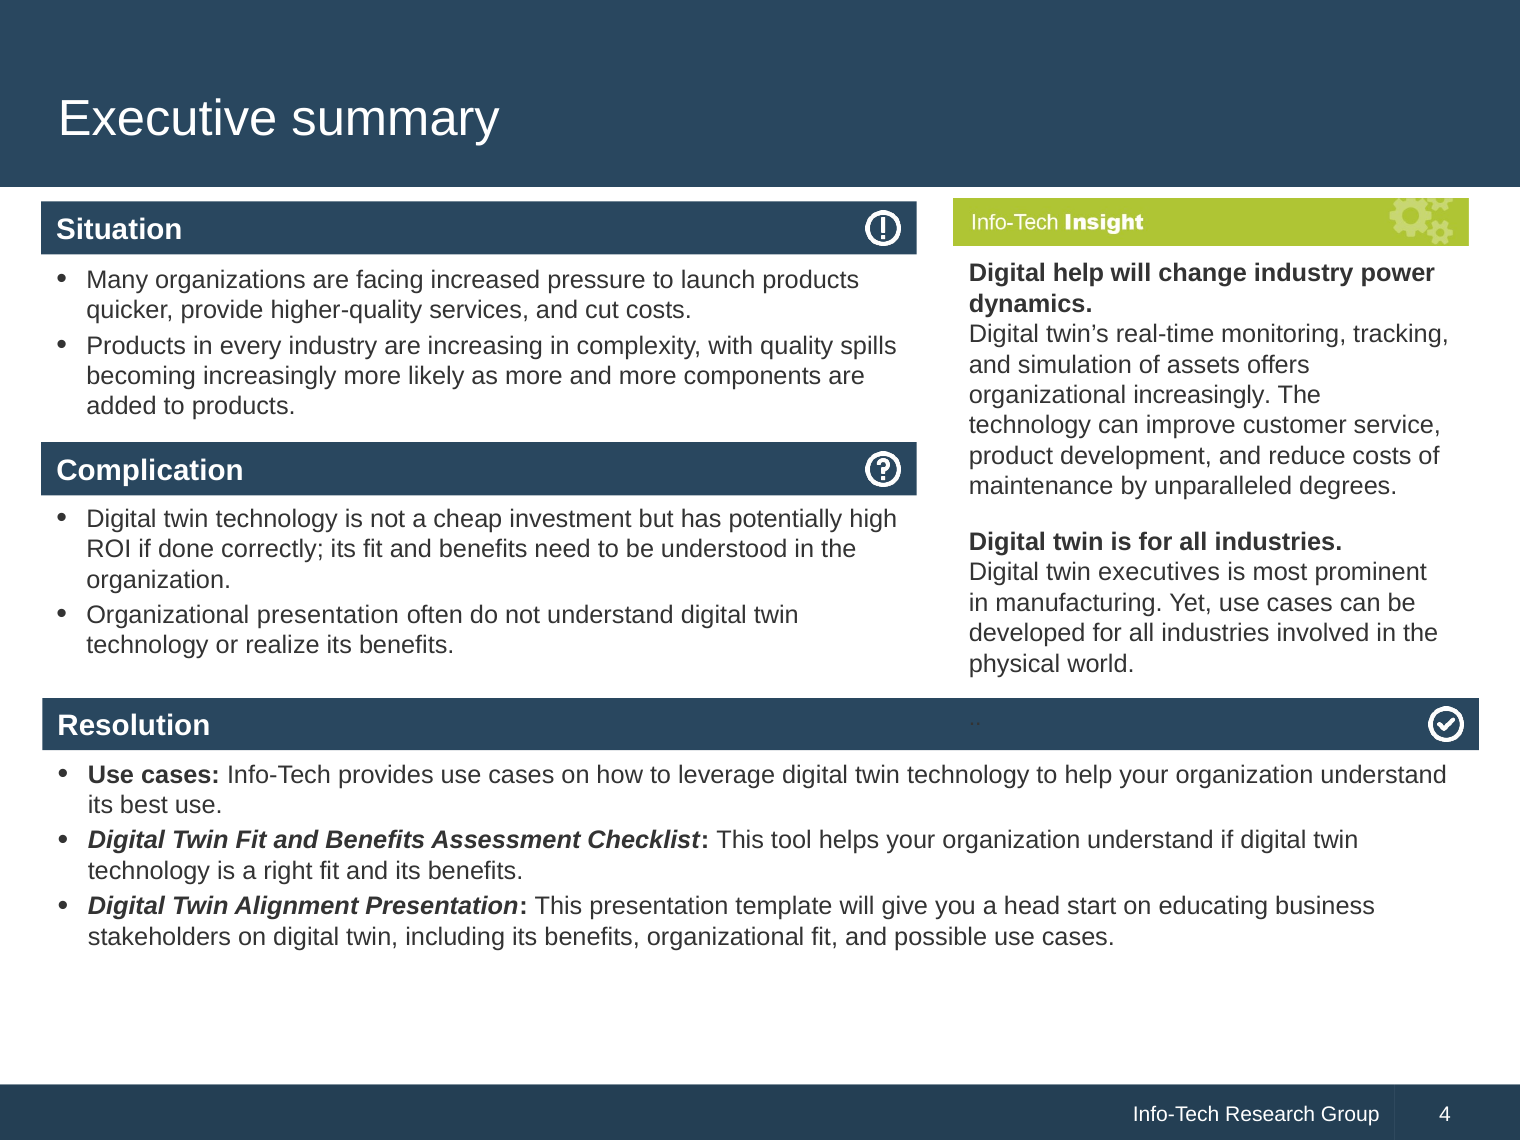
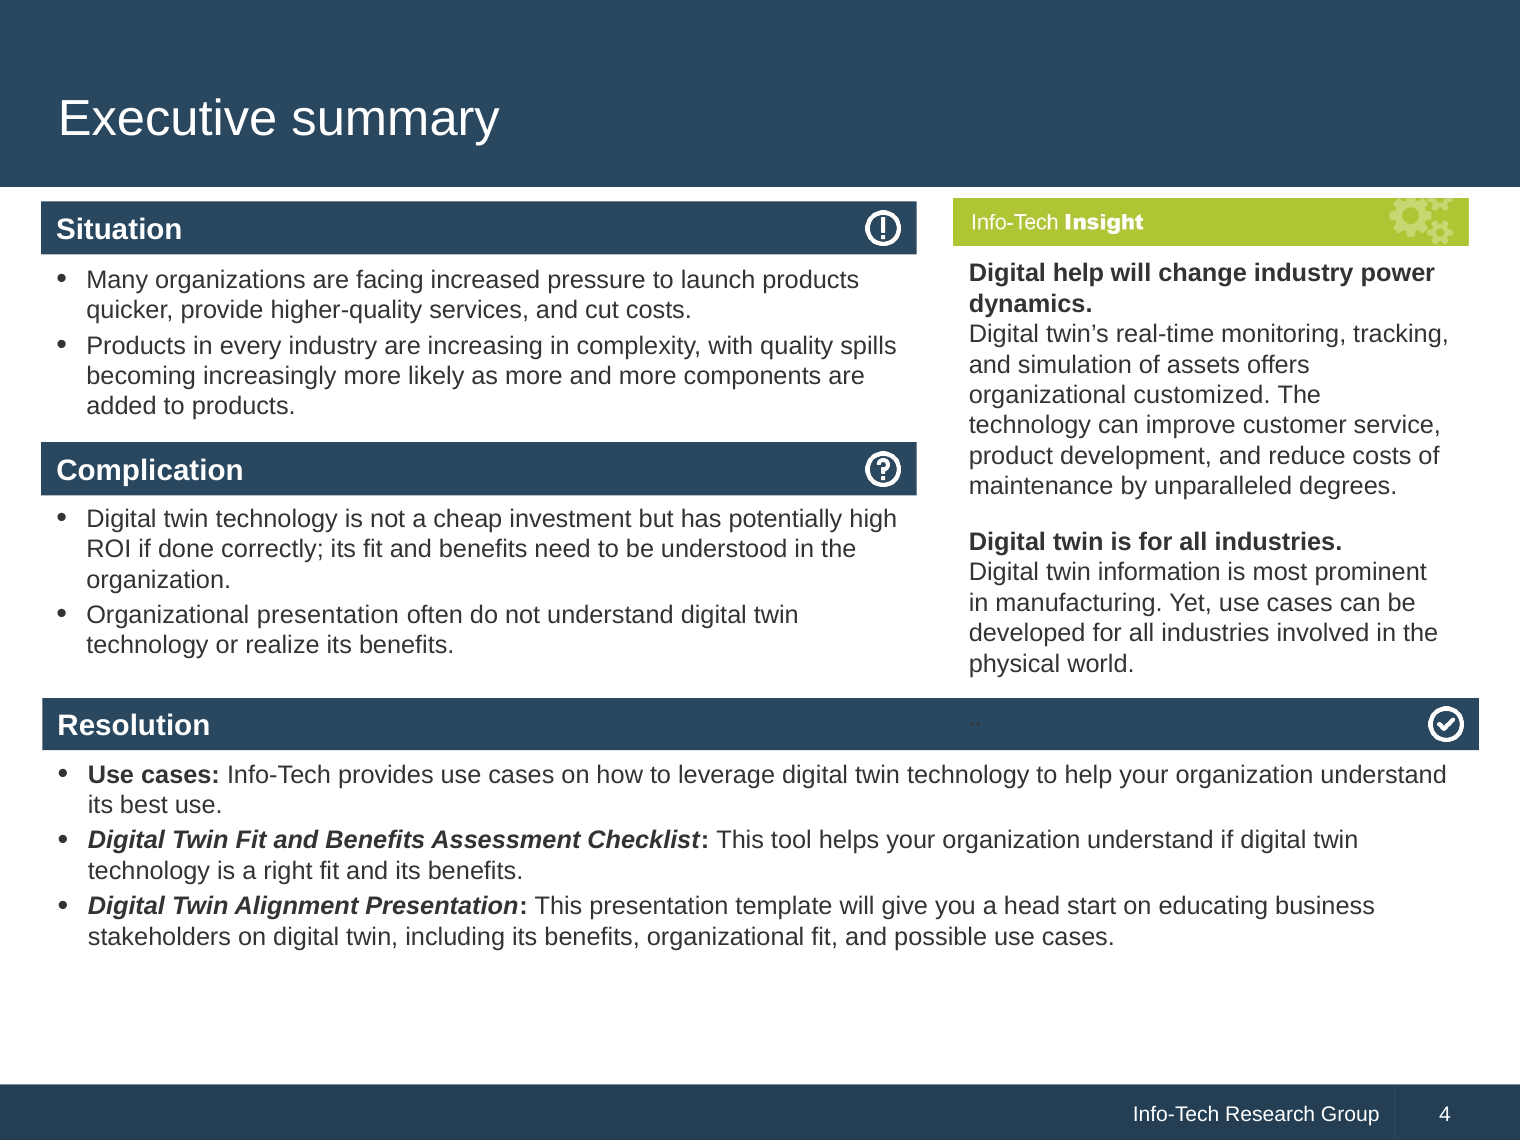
organizational increasingly: increasingly -> customized
executives: executives -> information
